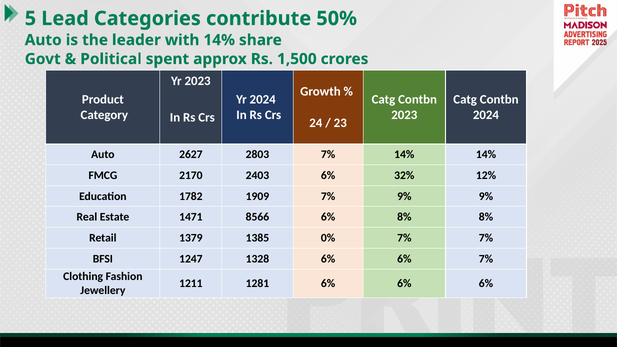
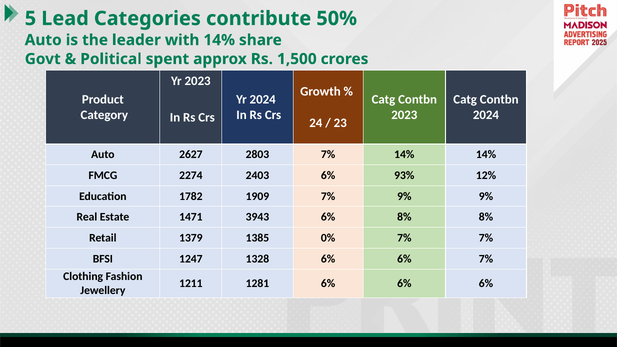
2170: 2170 -> 2274
32%: 32% -> 93%
8566: 8566 -> 3943
